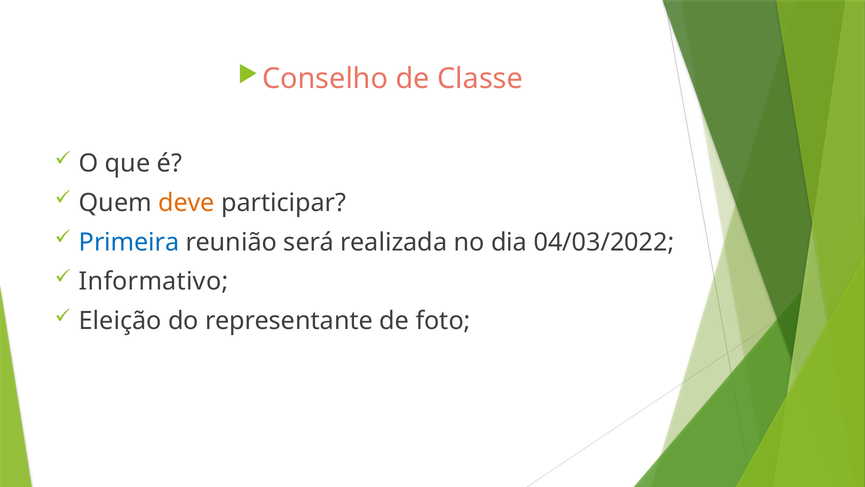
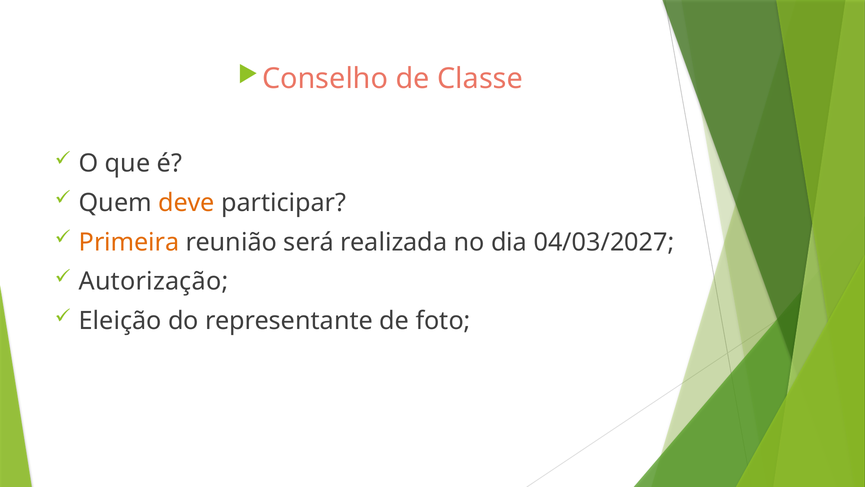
Primeira colour: blue -> orange
04/03/2022: 04/03/2022 -> 04/03/2027
Informativo: Informativo -> Autorização
